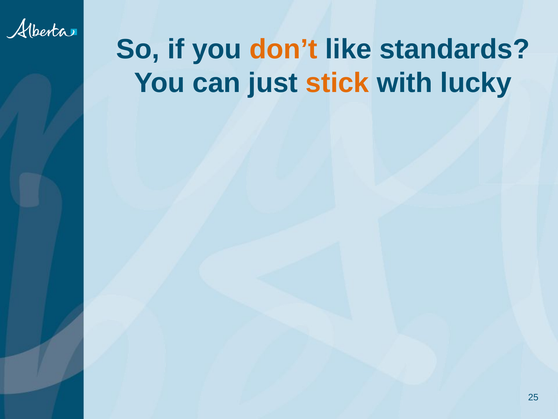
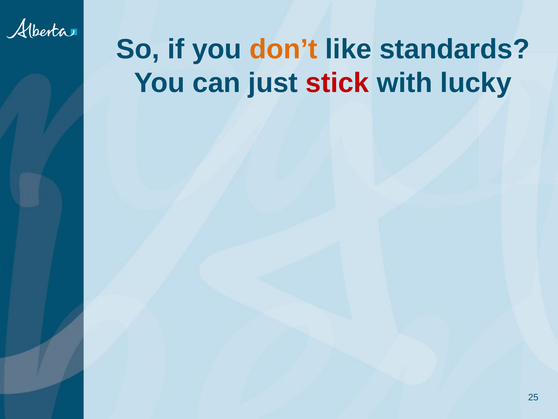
stick colour: orange -> red
